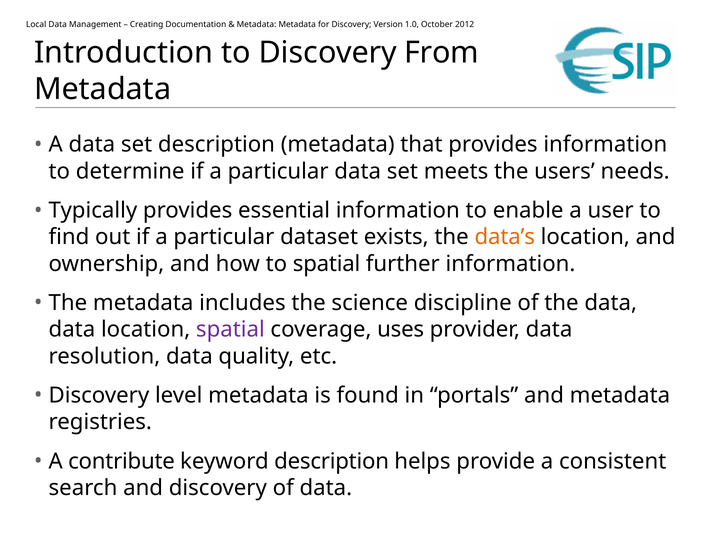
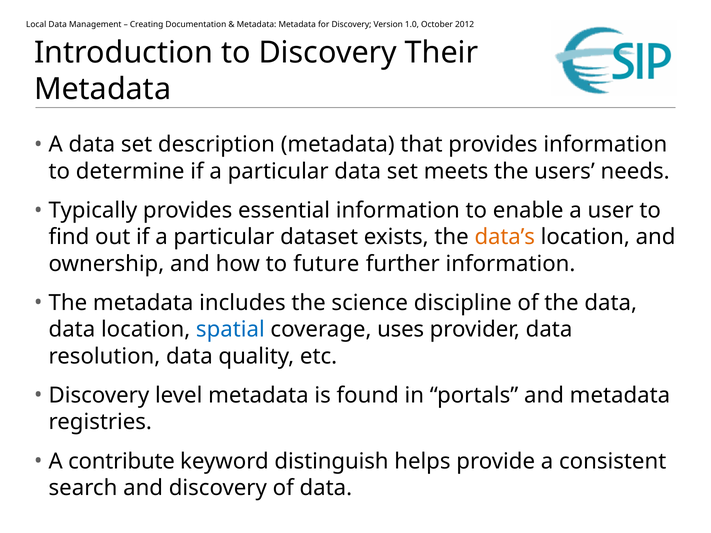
From: From -> Their
to spatial: spatial -> future
spatial at (230, 330) colour: purple -> blue
keyword description: description -> distinguish
